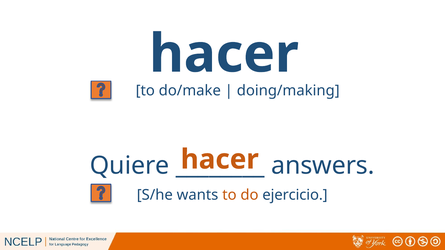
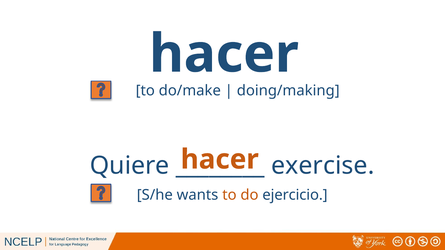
answers: answers -> exercise
